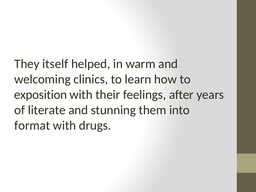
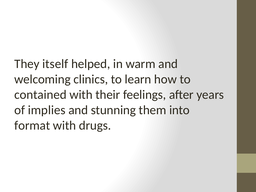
exposition: exposition -> contained
literate: literate -> implies
